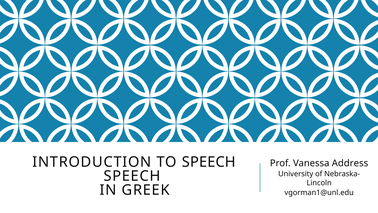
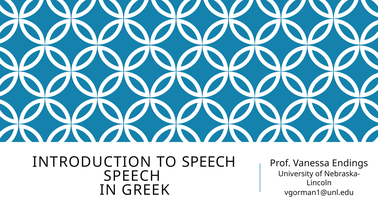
Address: Address -> Endings
